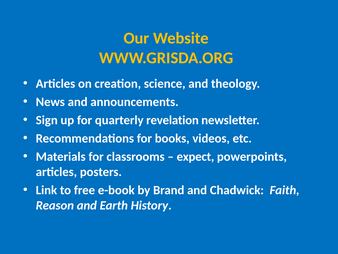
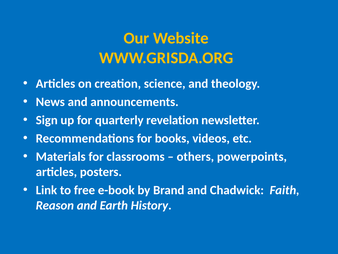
expect: expect -> others
